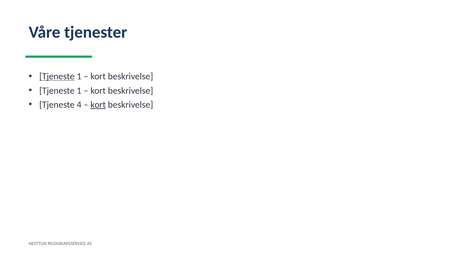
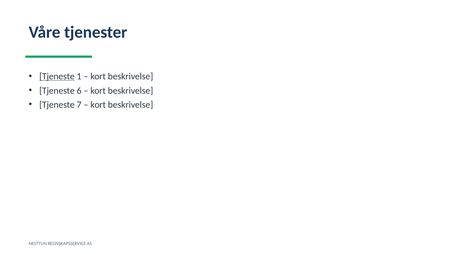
1 at (79, 90): 1 -> 6
4: 4 -> 7
kort at (98, 105) underline: present -> none
